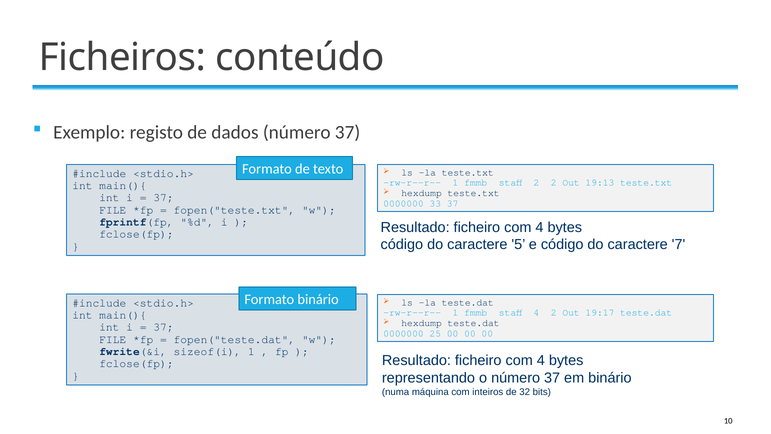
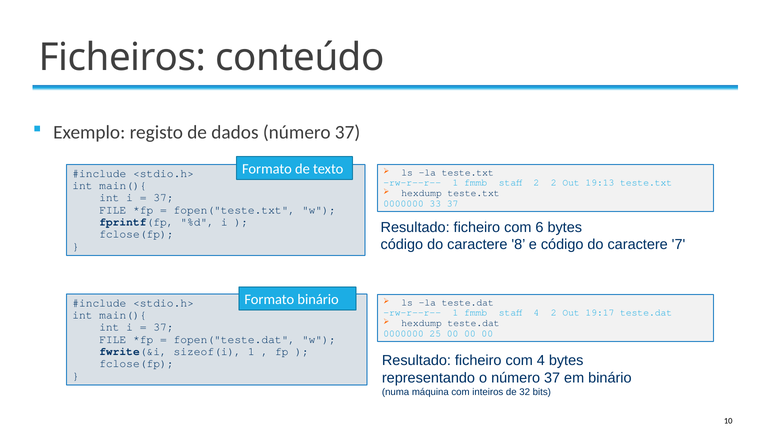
4 at (540, 227): 4 -> 6
5: 5 -> 8
